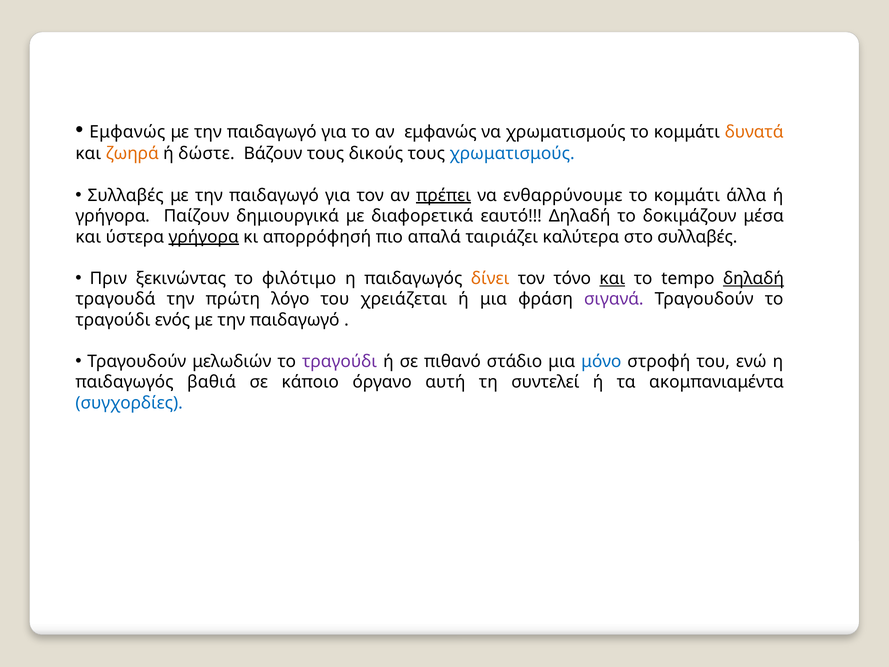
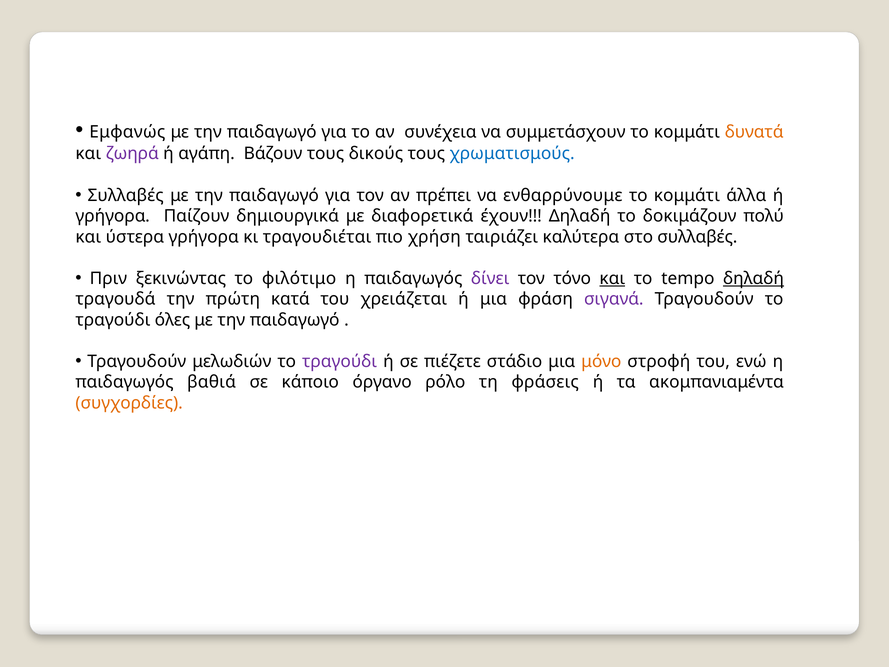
αν εμφανώς: εμφανώς -> συνέχεια
να χρωματισμούς: χρωματισμούς -> συμμετάσχουν
ζωηρά colour: orange -> purple
δώστε: δώστε -> αγάπη
πρέπει underline: present -> none
εαυτό: εαυτό -> έχουν
μέσα: μέσα -> πολύ
γρήγορα at (204, 237) underline: present -> none
απορρόφησή: απορρόφησή -> τραγουδιέται
απαλά: απαλά -> χρήση
δίνει colour: orange -> purple
λόγο: λόγο -> κατά
ενός: ενός -> όλες
πιθανό: πιθανό -> πιέζετε
μόνο colour: blue -> orange
αυτή: αυτή -> ρόλο
συντελεί: συντελεί -> φράσεις
συγχορδίες colour: blue -> orange
